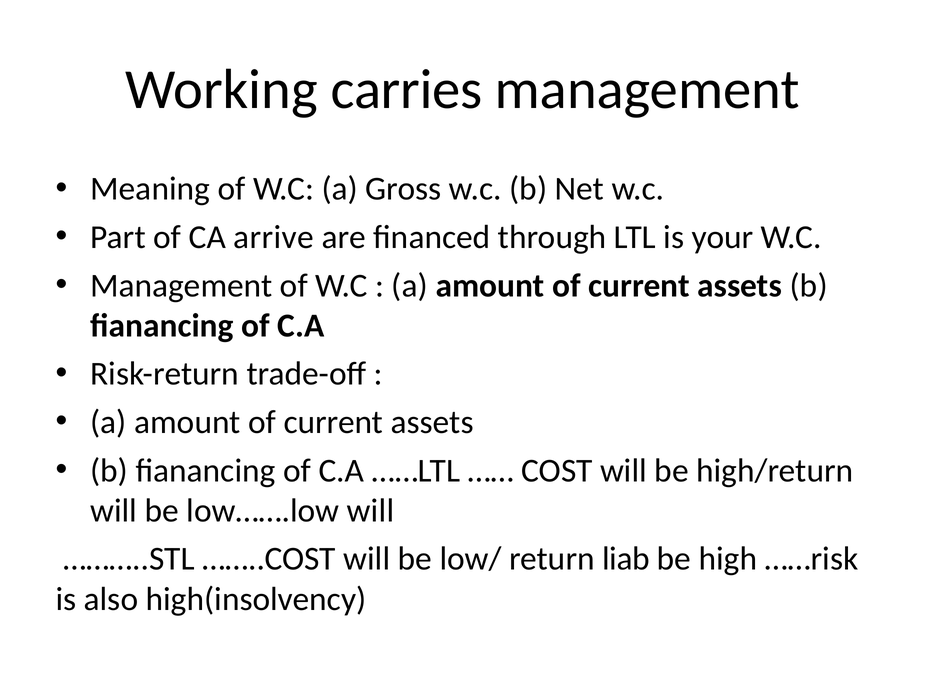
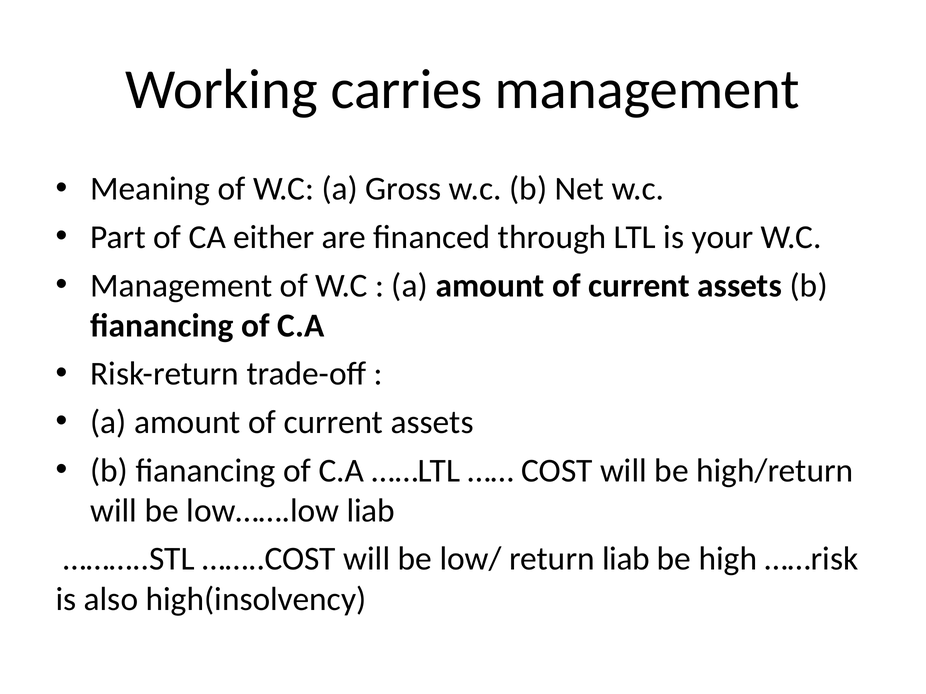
arrive: arrive -> either
low…….low will: will -> liab
